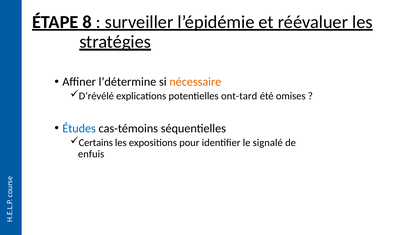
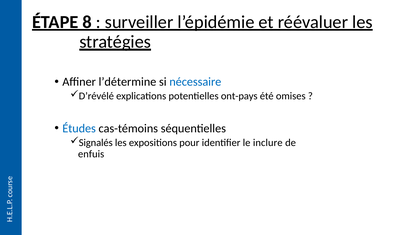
nécessaire colour: orange -> blue
ont-tard: ont-tard -> ont-pays
Certains: Certains -> Signalés
signalé: signalé -> inclure
